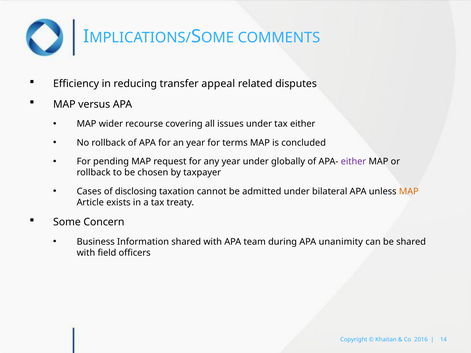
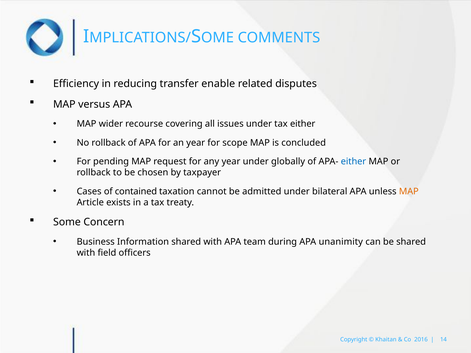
appeal: appeal -> enable
terms: terms -> scope
either at (353, 162) colour: purple -> blue
disclosing: disclosing -> contained
